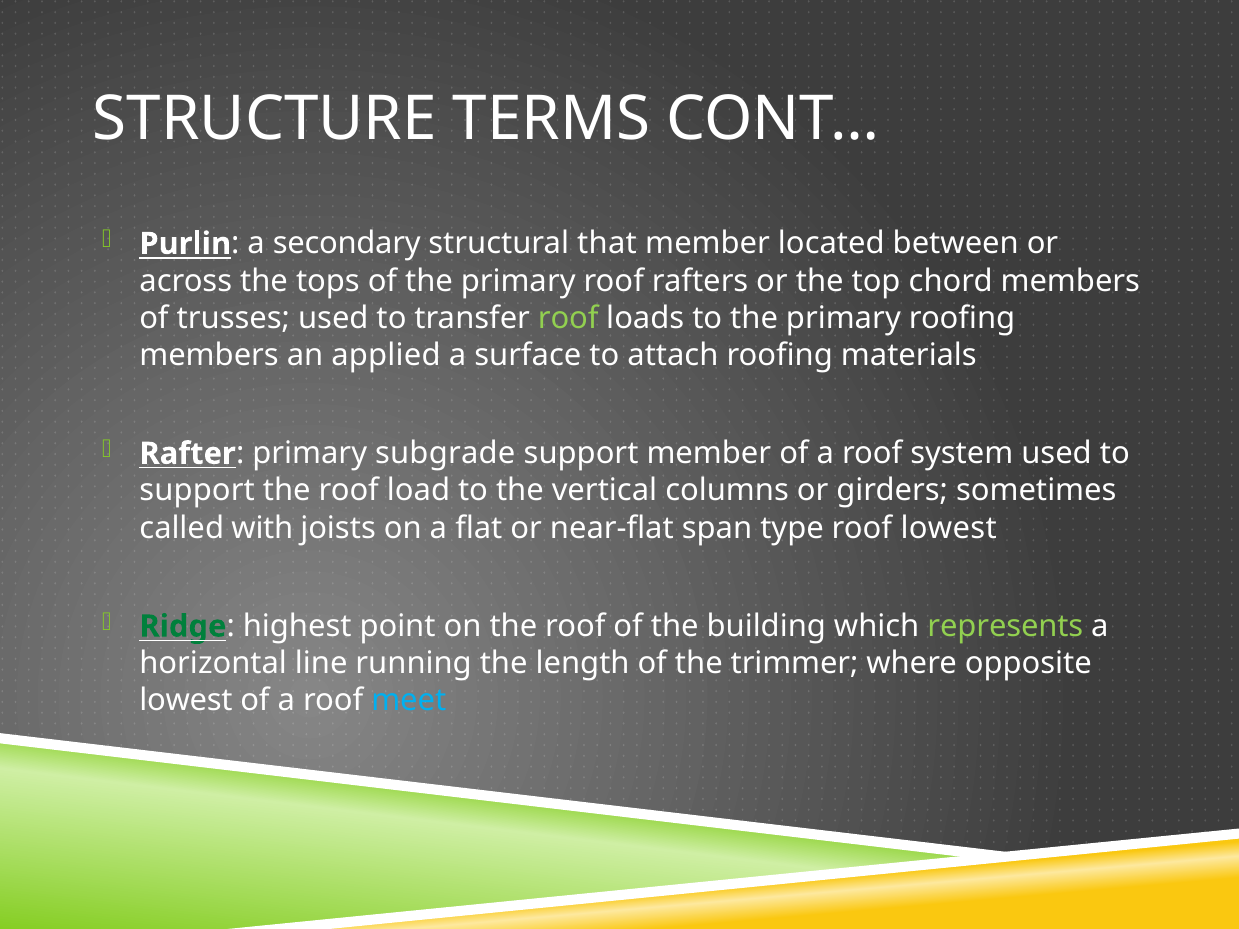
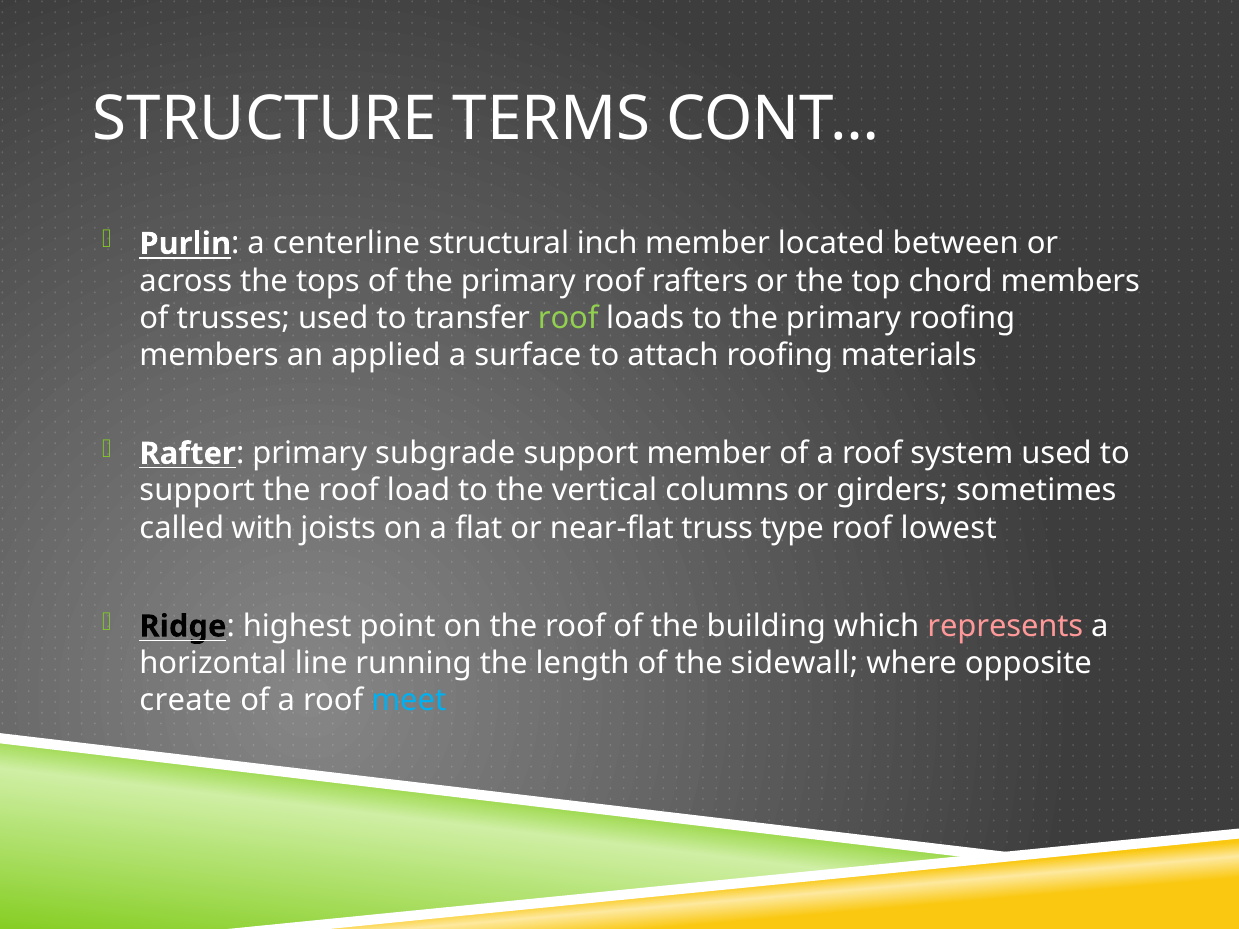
secondary: secondary -> centerline
that: that -> inch
span: span -> truss
Ridge colour: green -> black
represents colour: light green -> pink
trimmer: trimmer -> sidewall
lowest at (186, 701): lowest -> create
